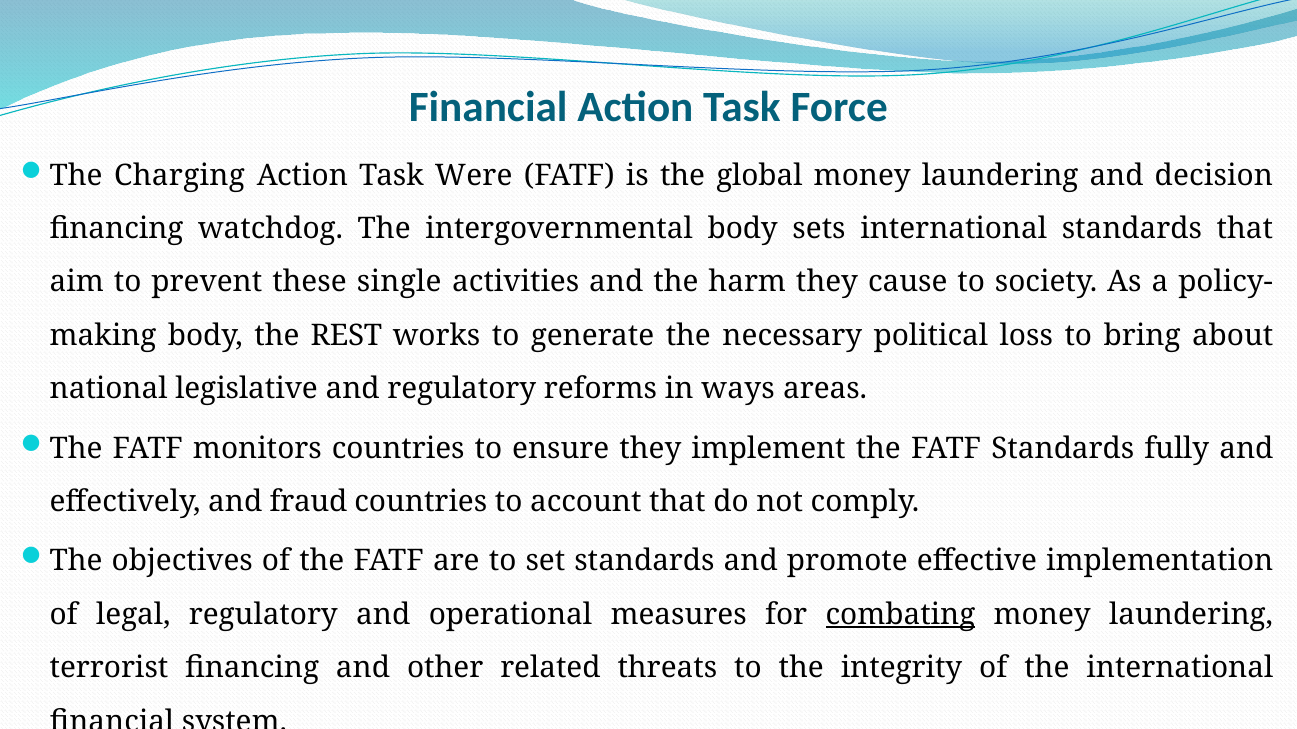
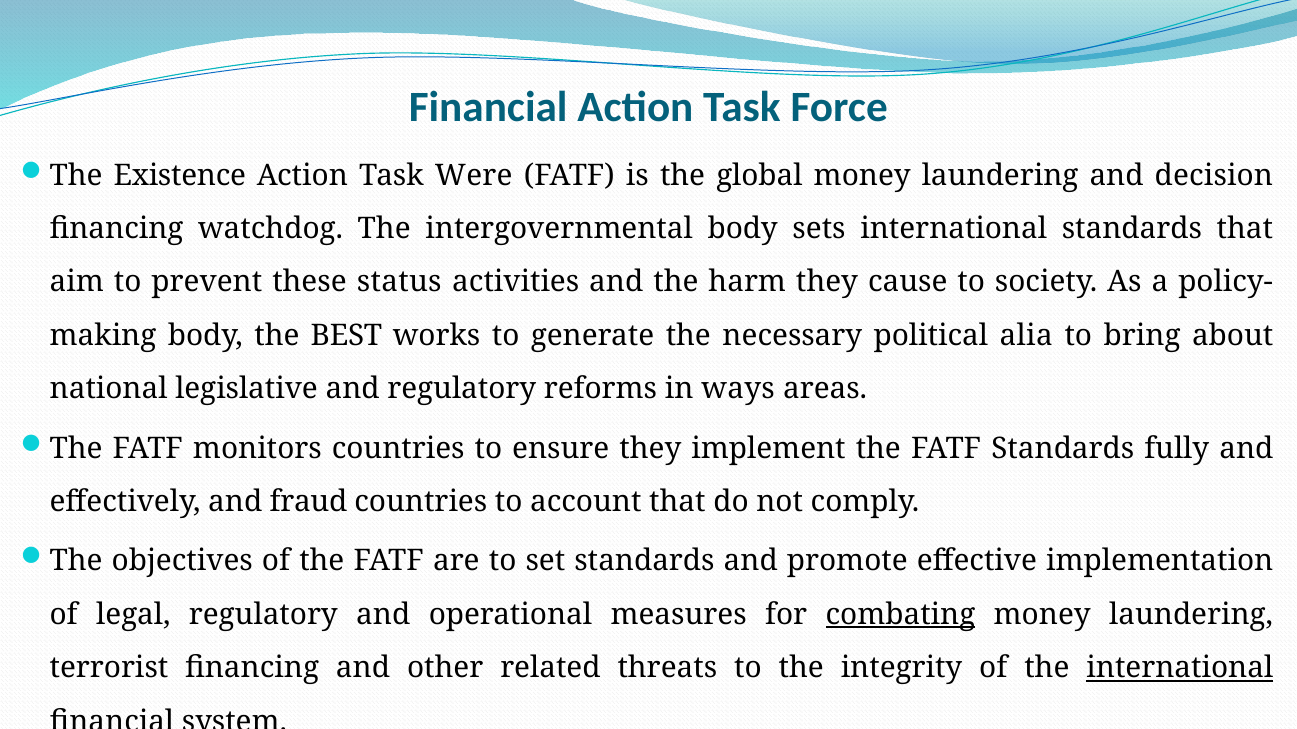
Charging: Charging -> Existence
single: single -> status
REST: REST -> BEST
loss: loss -> alia
international at (1180, 669) underline: none -> present
